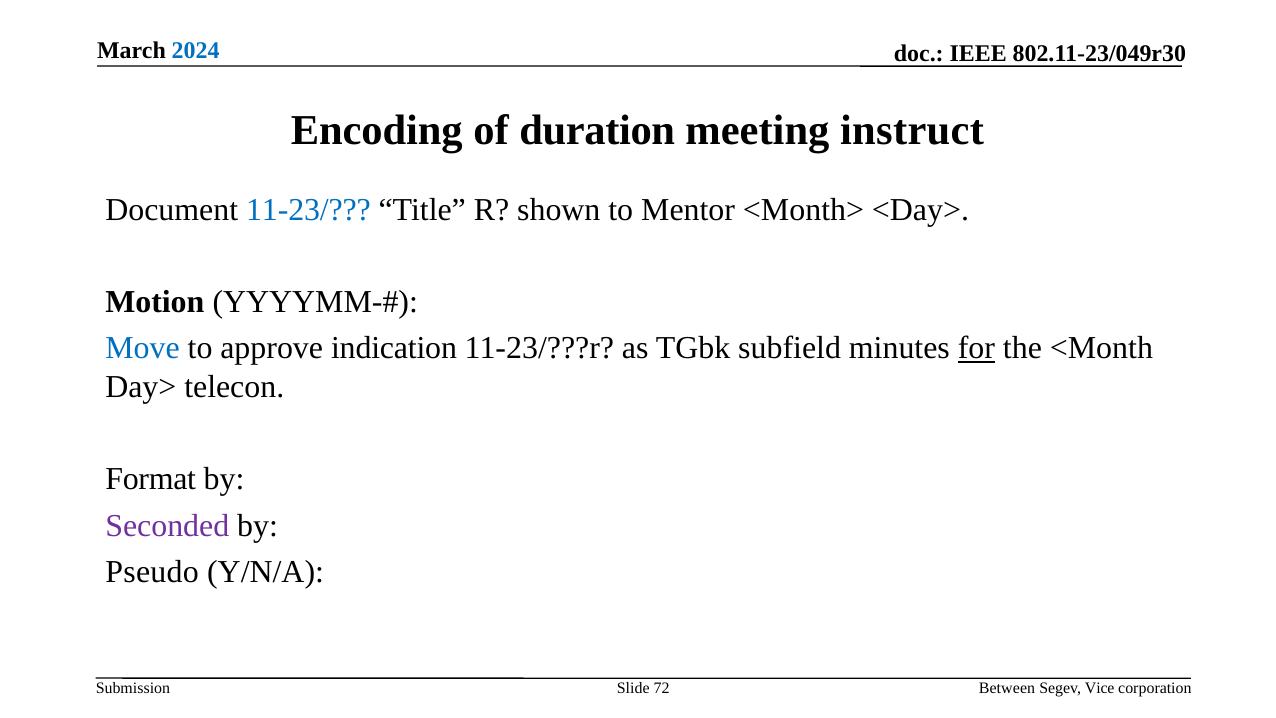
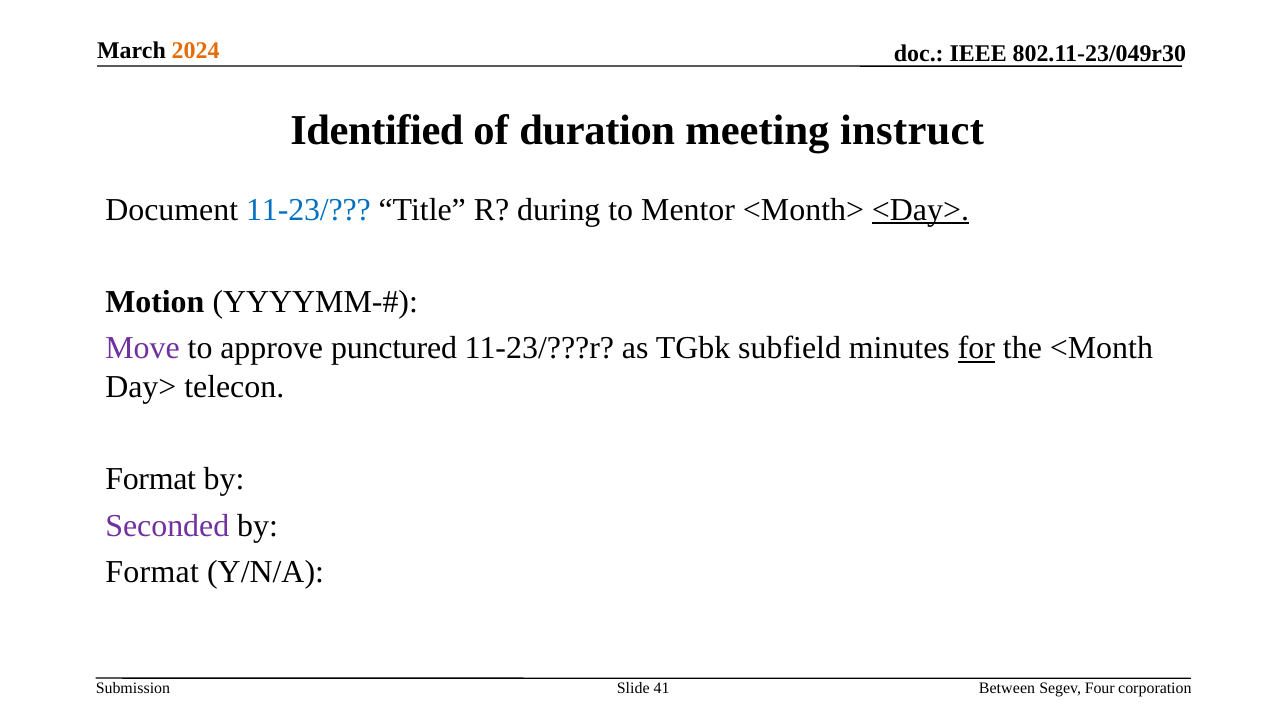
2024 colour: blue -> orange
Encoding: Encoding -> Identified
shown: shown -> during
<Day> underline: none -> present
Move colour: blue -> purple
indication: indication -> punctured
Pseudo at (152, 572): Pseudo -> Format
72: 72 -> 41
Vice: Vice -> Four
